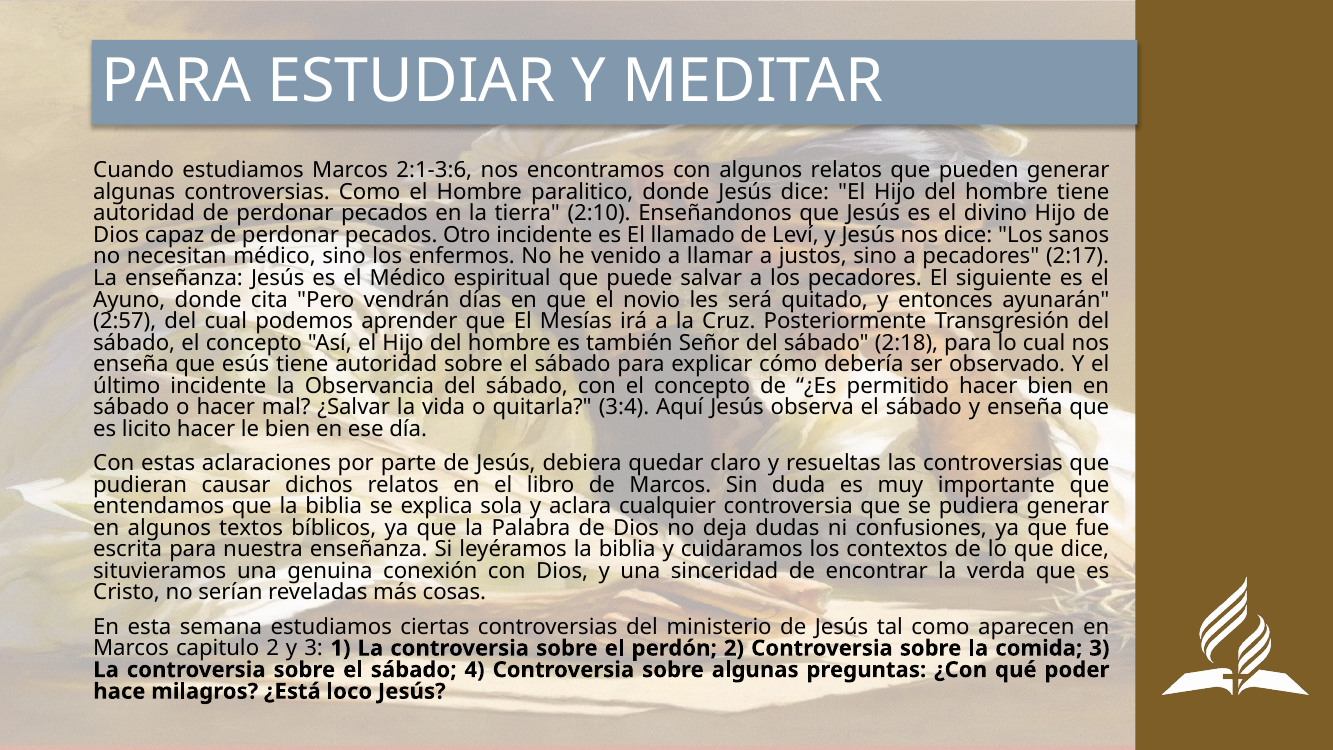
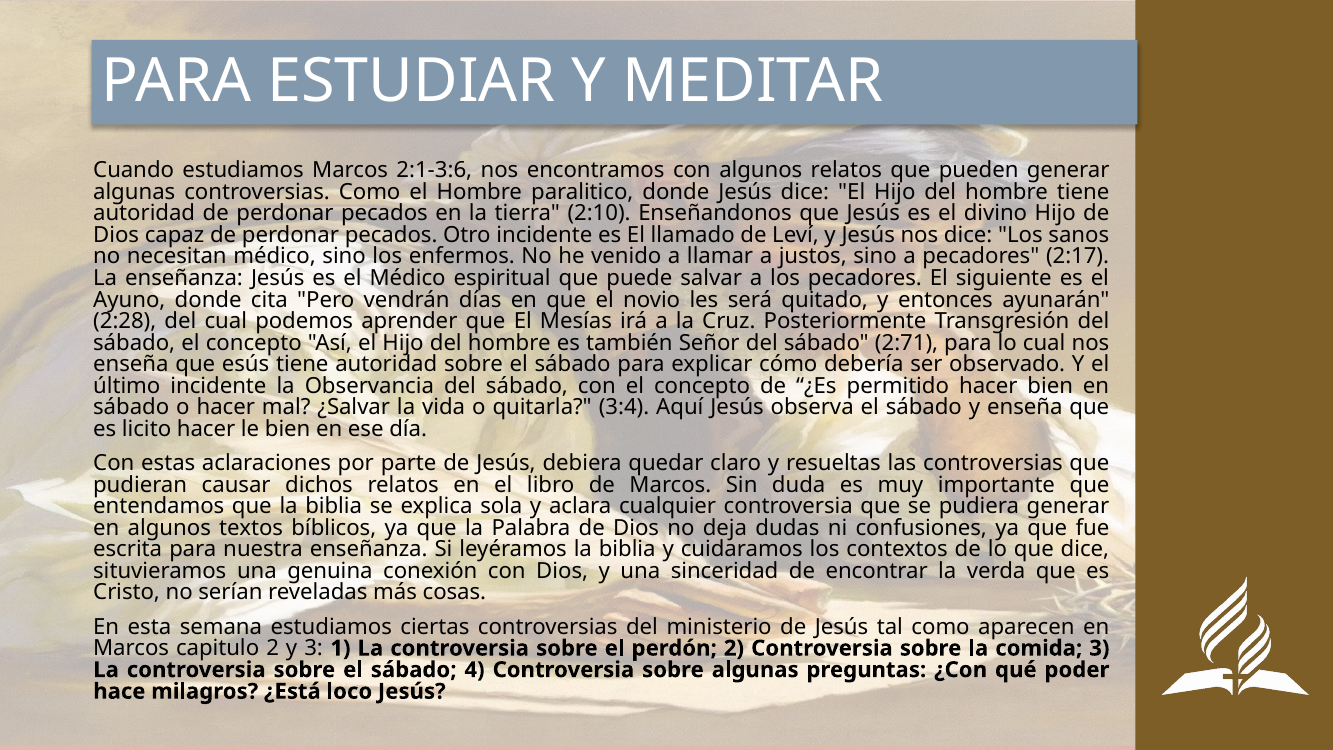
2:57: 2:57 -> 2:28
2:18: 2:18 -> 2:71
